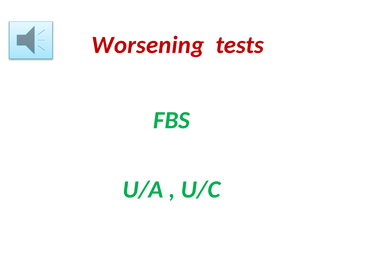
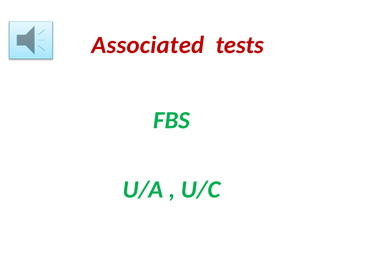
Worsening: Worsening -> Associated
